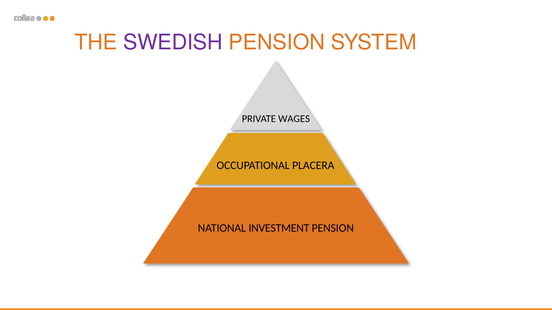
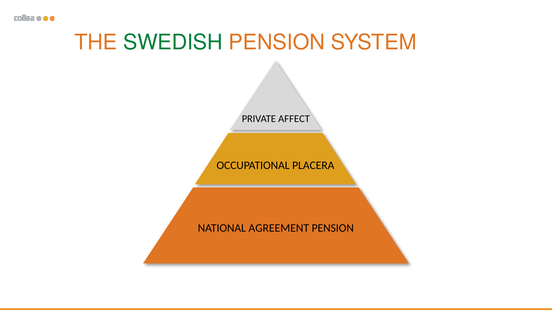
SWEDISH colour: purple -> green
WAGES: WAGES -> AFFECT
INVESTMENT: INVESTMENT -> AGREEMENT
